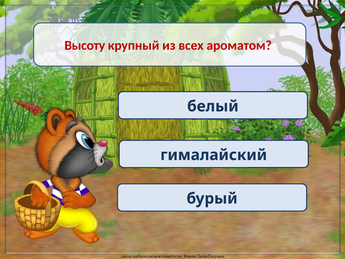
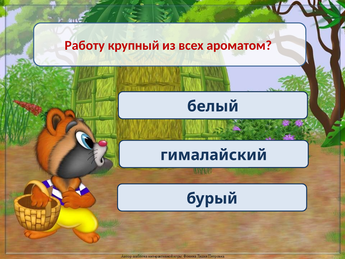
Высоту: Высоту -> Работу
